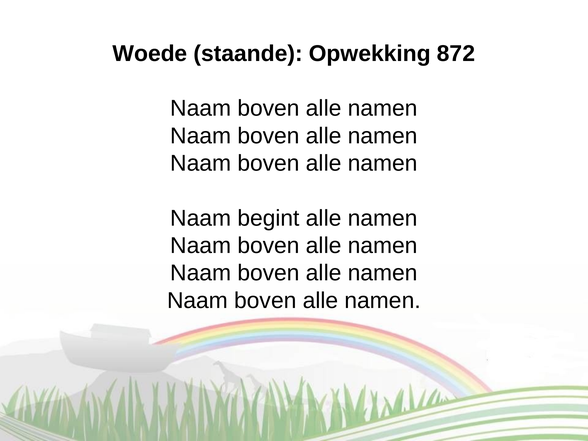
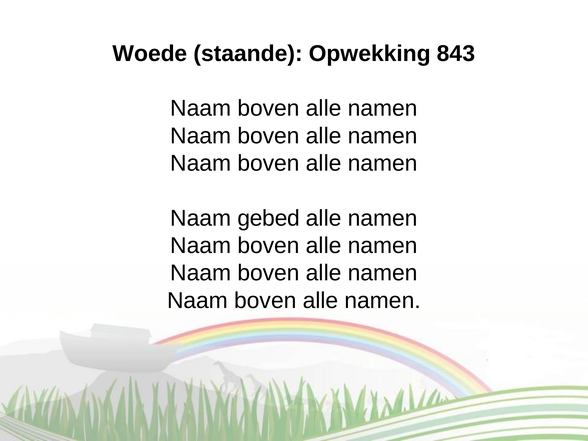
872: 872 -> 843
begint: begint -> gebed
